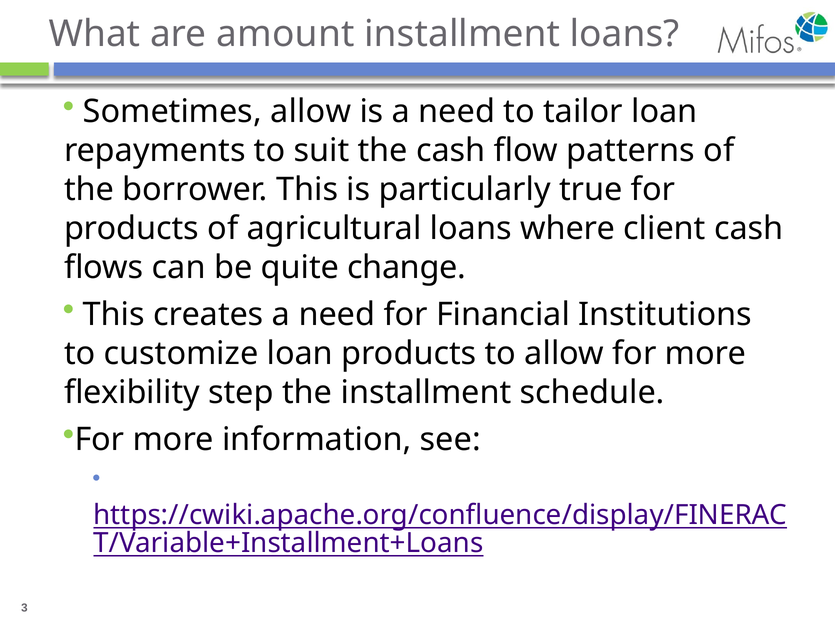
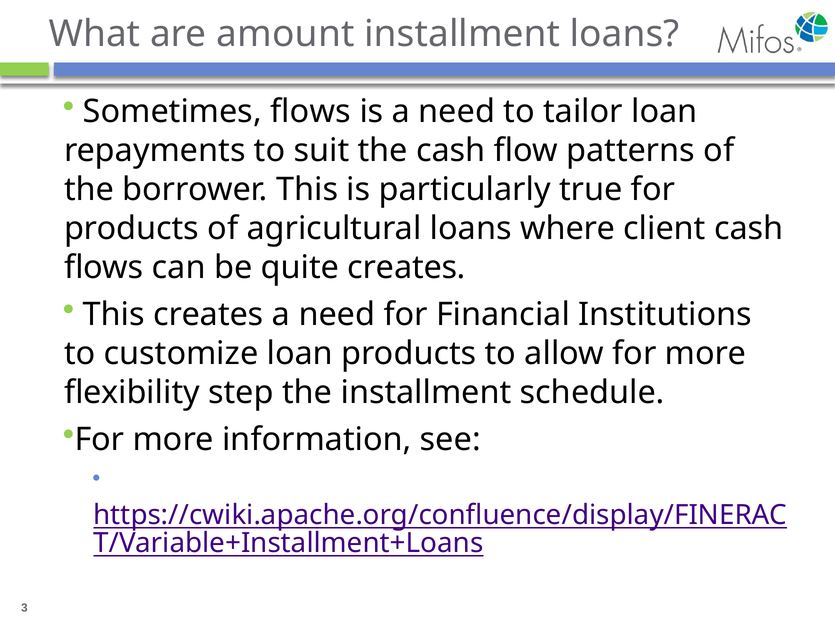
Sometimes allow: allow -> flows
quite change: change -> creates
